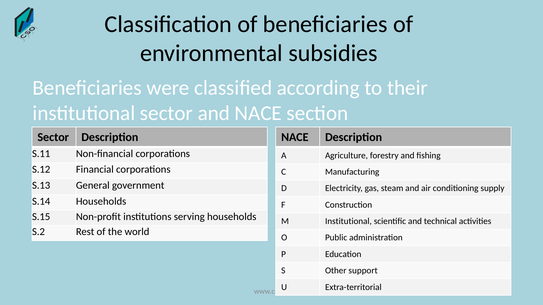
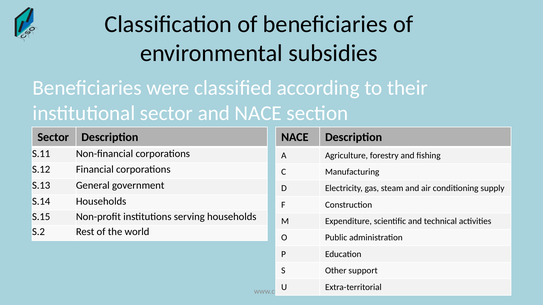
M Institutional: Institutional -> Expenditure
